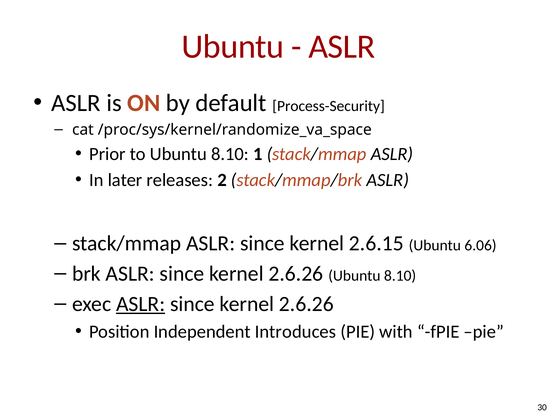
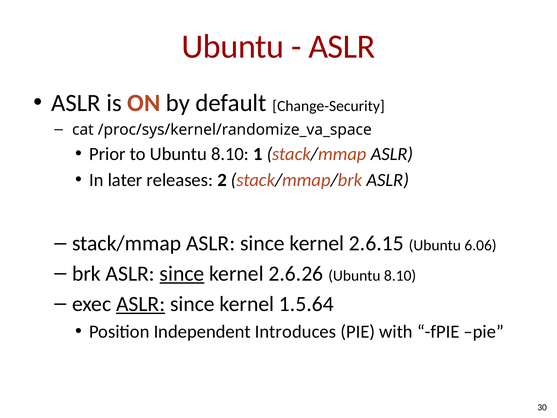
Process-Security: Process-Security -> Change-Security
since at (182, 274) underline: none -> present
2.6.26 at (306, 304): 2.6.26 -> 1.5.64
